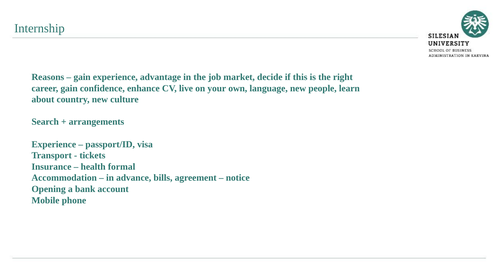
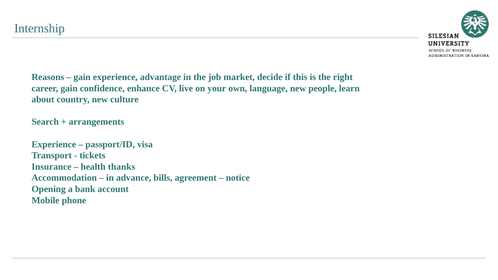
formal: formal -> thanks
